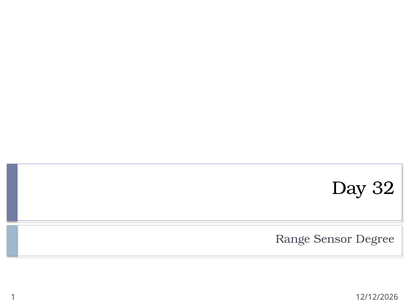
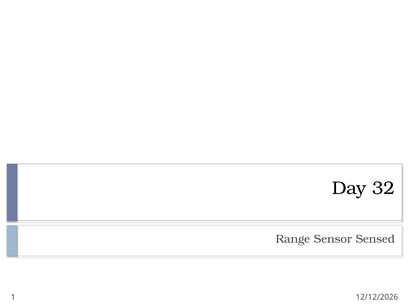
Degree: Degree -> Sensed
